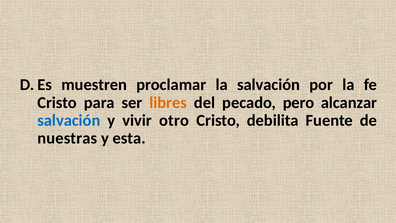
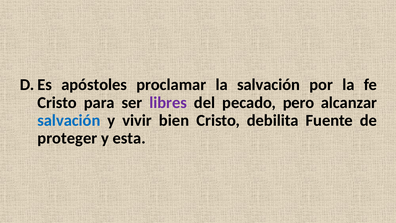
muestren: muestren -> apóstoles
libres colour: orange -> purple
otro: otro -> bien
nuestras: nuestras -> proteger
